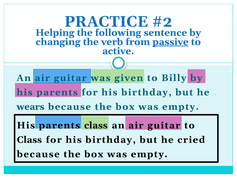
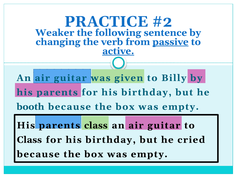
Helping: Helping -> Weaker
active underline: none -> present
wears: wears -> booth
